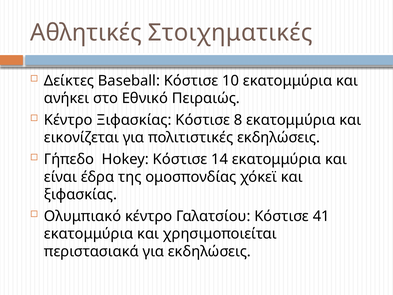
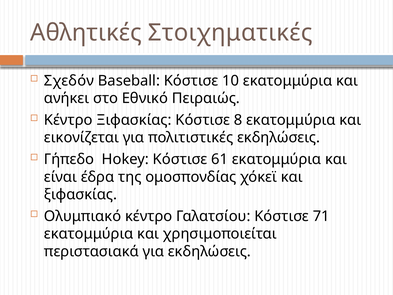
Δείκτες: Δείκτες -> Σχεδόν
14: 14 -> 61
41: 41 -> 71
